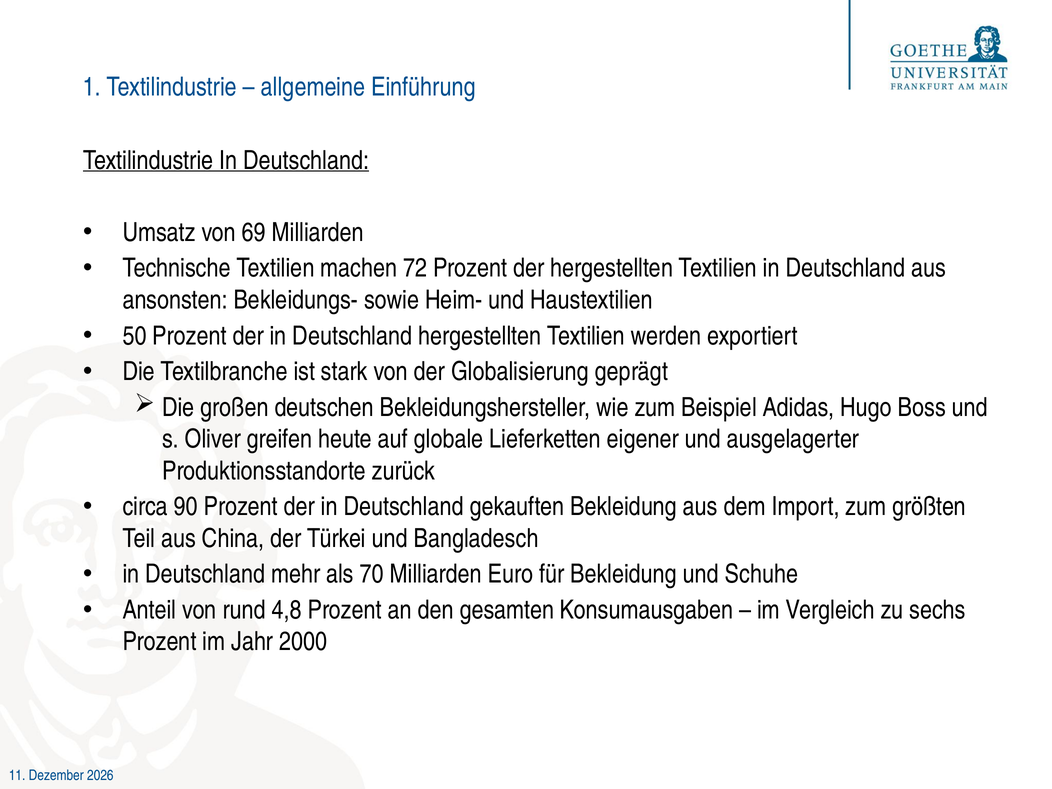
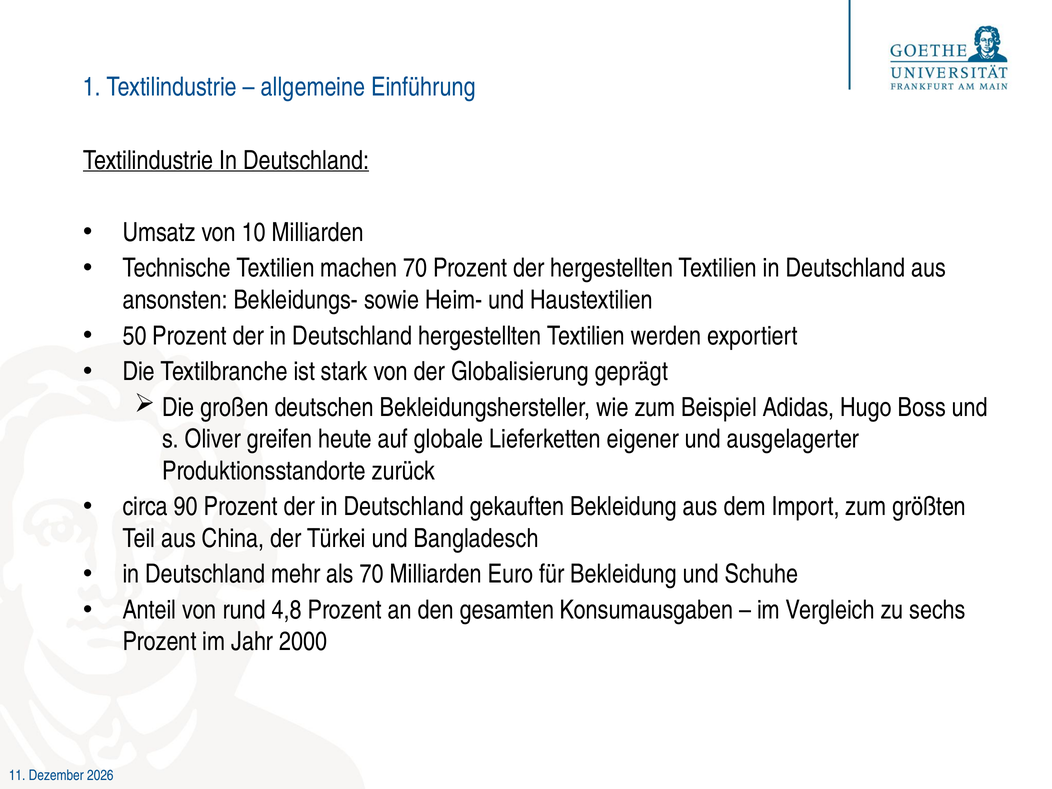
69: 69 -> 10
machen 72: 72 -> 70
